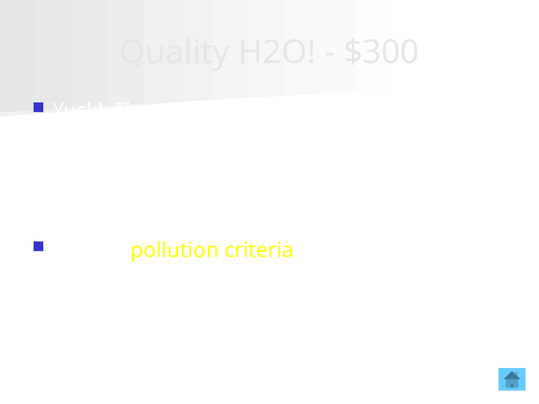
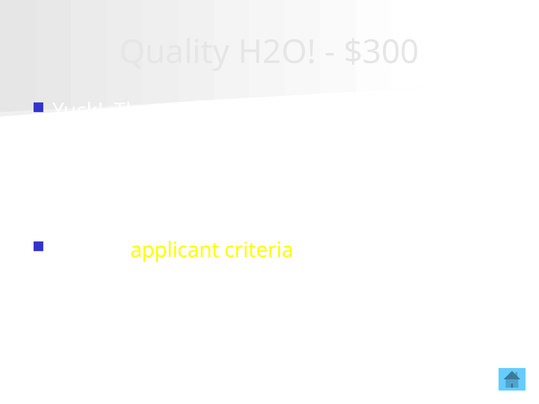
pollution: pollution -> applicant
